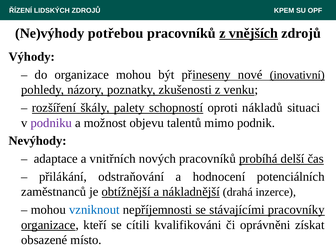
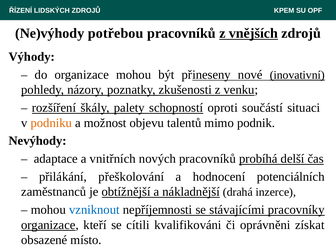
nákladů: nákladů -> součástí
podniku colour: purple -> orange
odstraňování: odstraňování -> přeškolování
